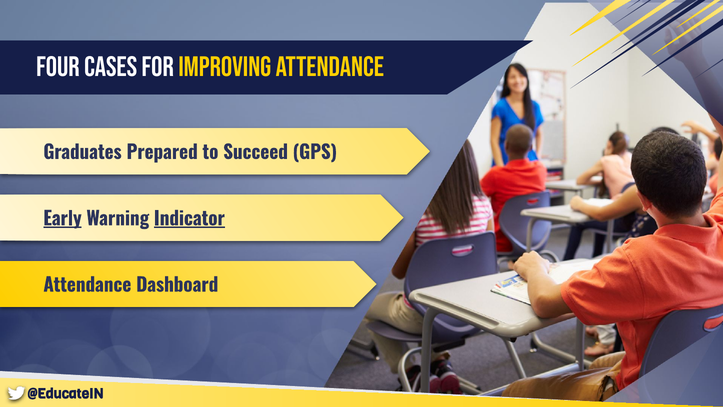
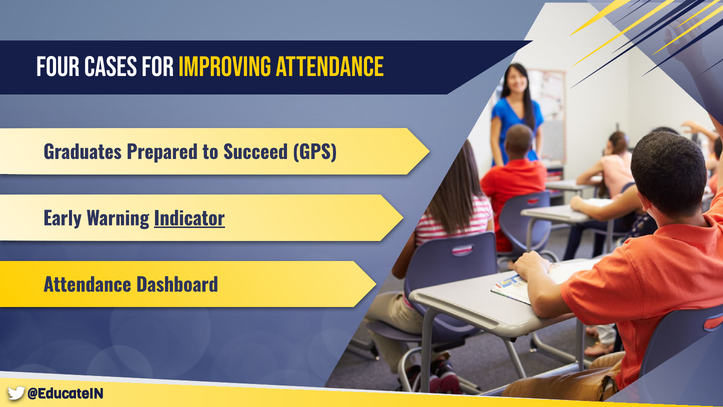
Early underline: present -> none
